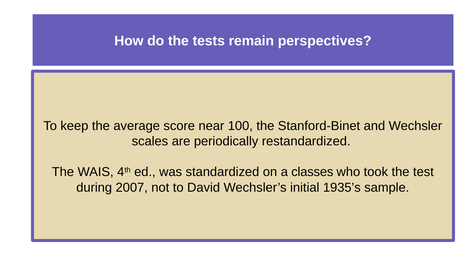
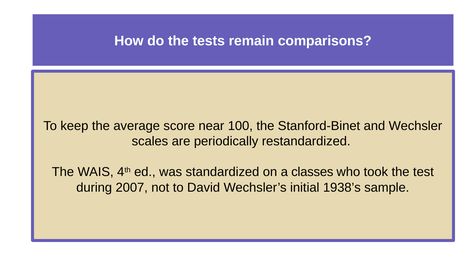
perspectives: perspectives -> comparisons
1935’s: 1935’s -> 1938’s
